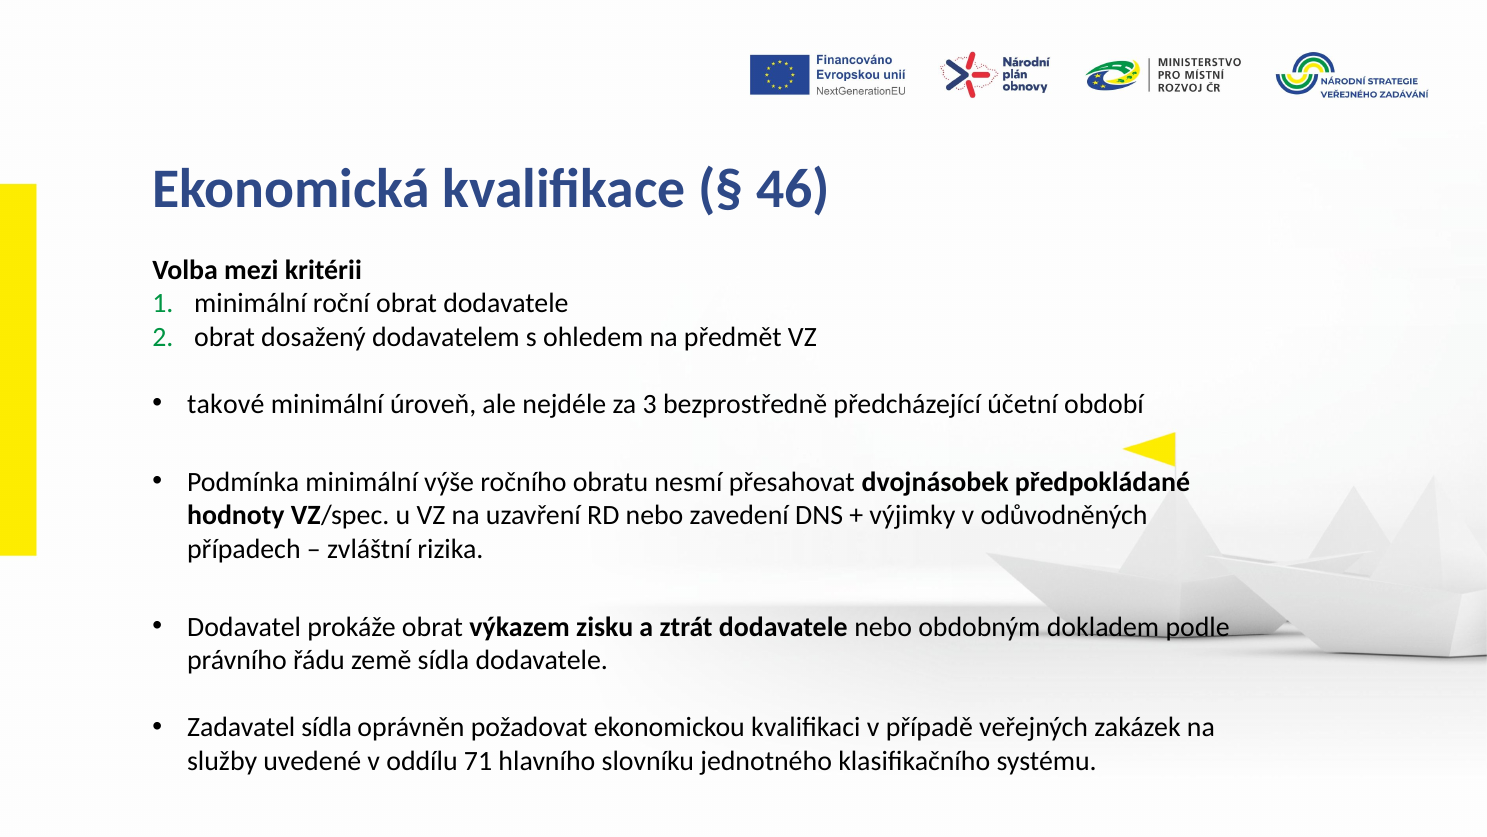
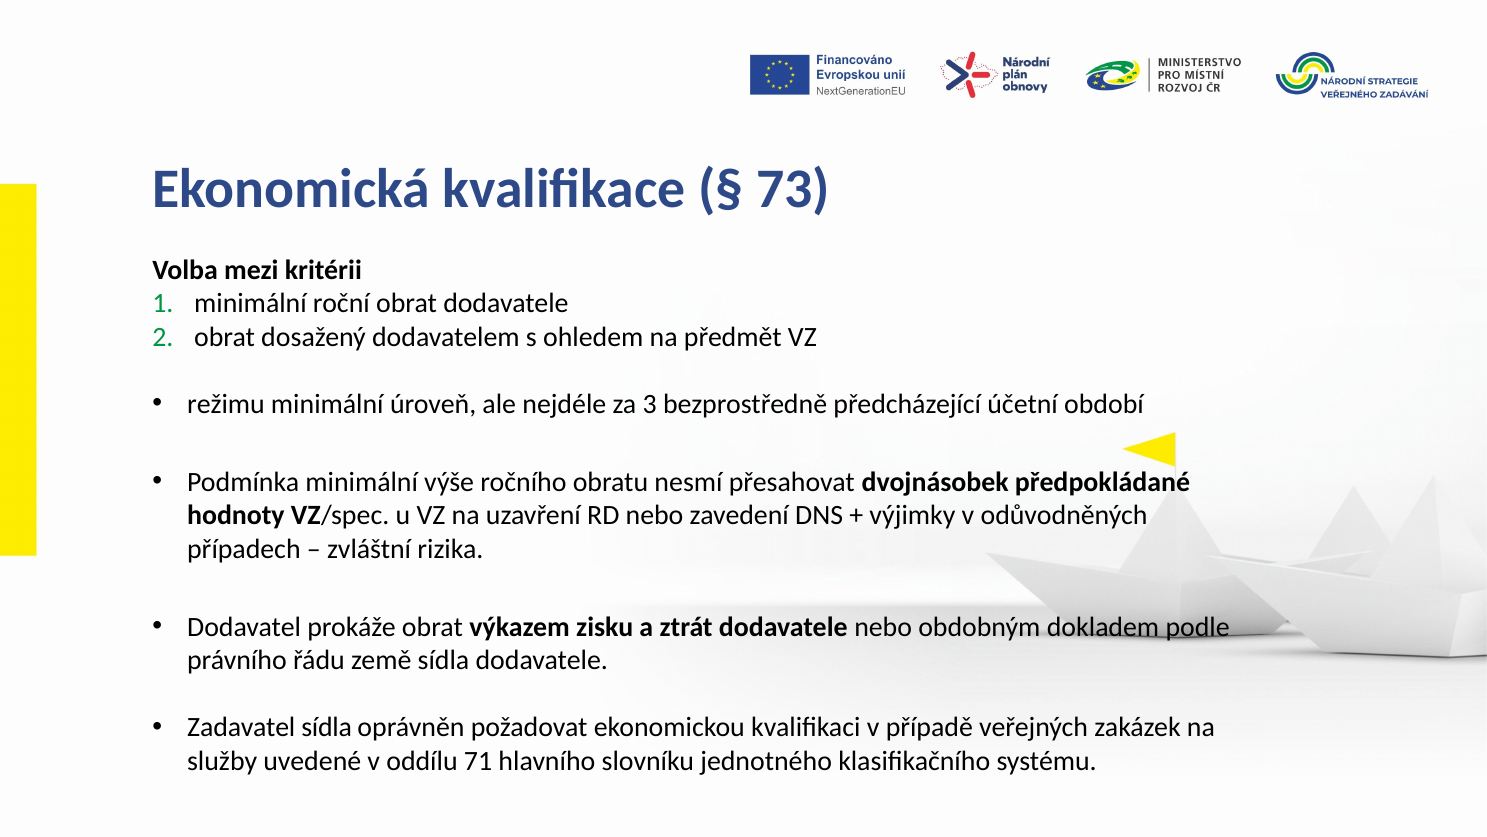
46: 46 -> 73
takové: takové -> režimu
